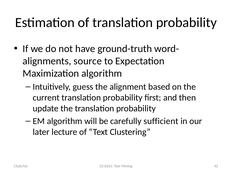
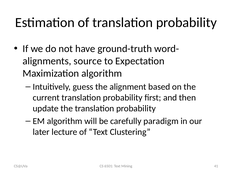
sufficient: sufficient -> paradigm
